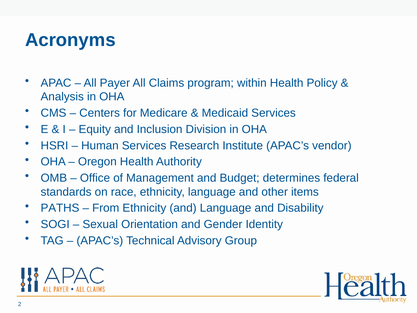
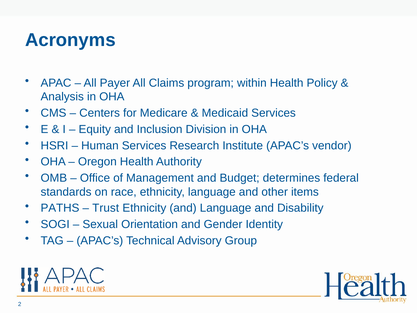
From: From -> Trust
